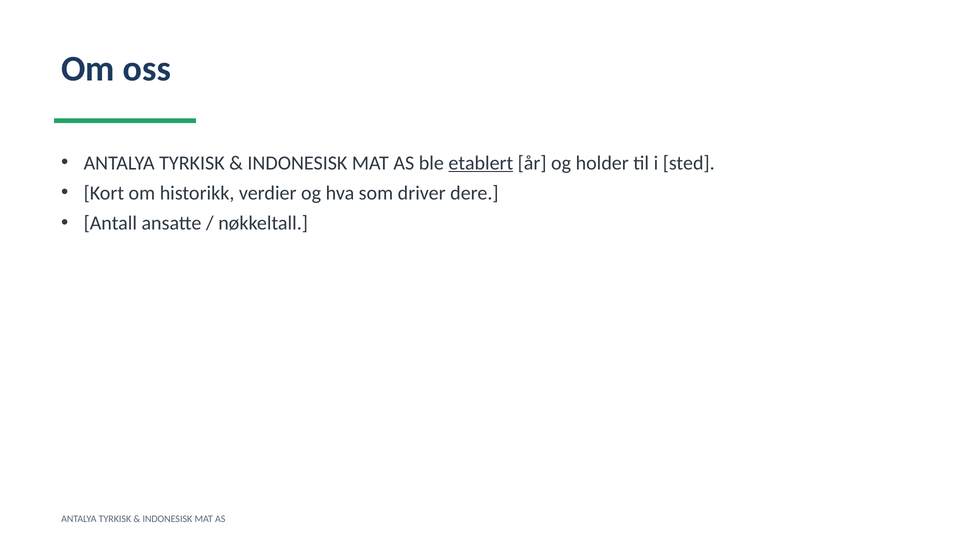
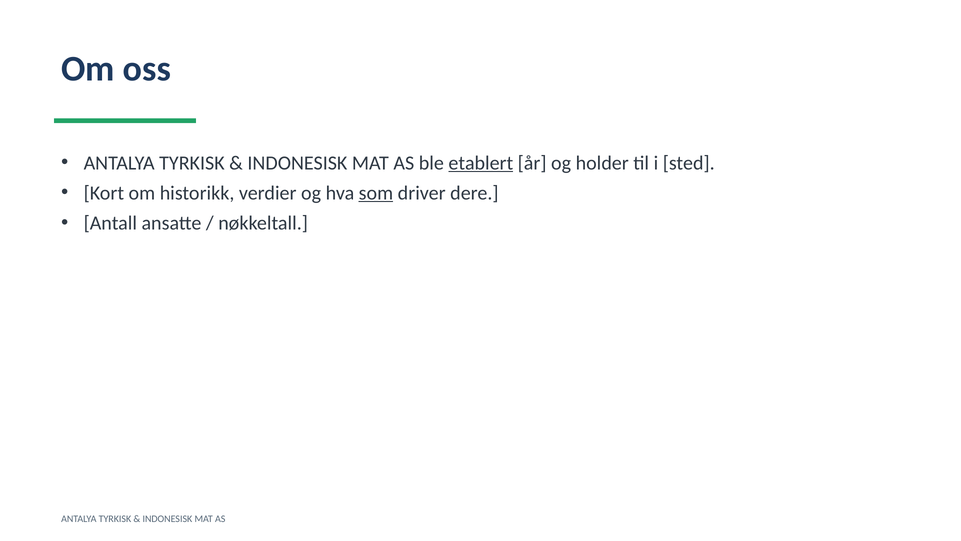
som underline: none -> present
